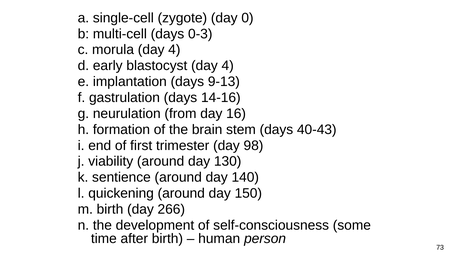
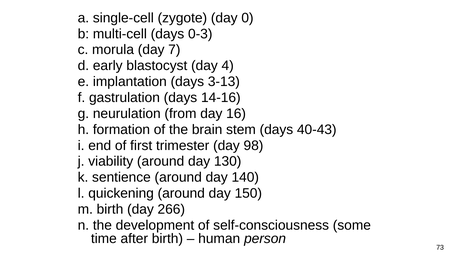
morula day 4: 4 -> 7
9-13: 9-13 -> 3-13
